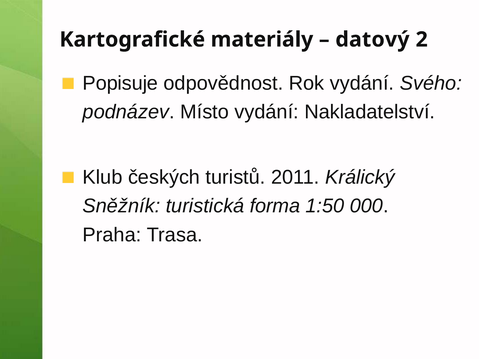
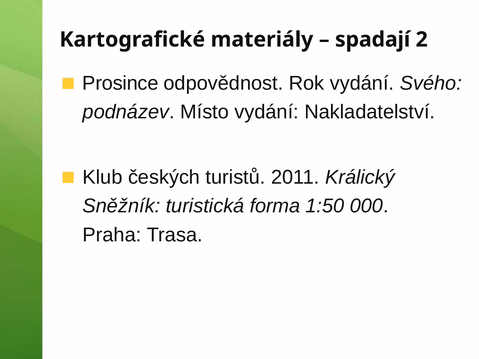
datový: datový -> spadají
Popisuje: Popisuje -> Prosince
